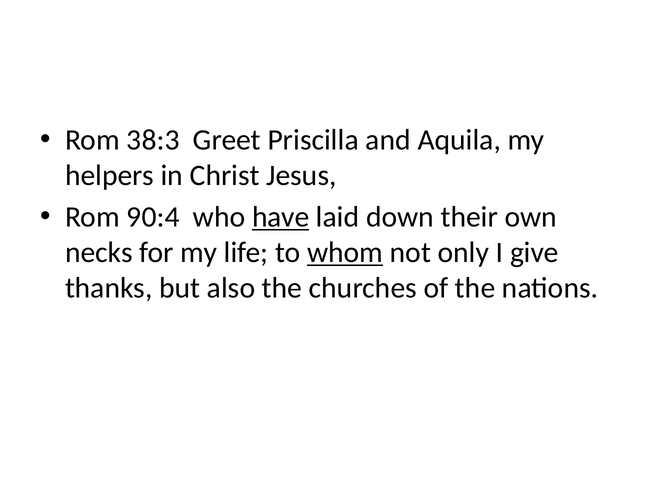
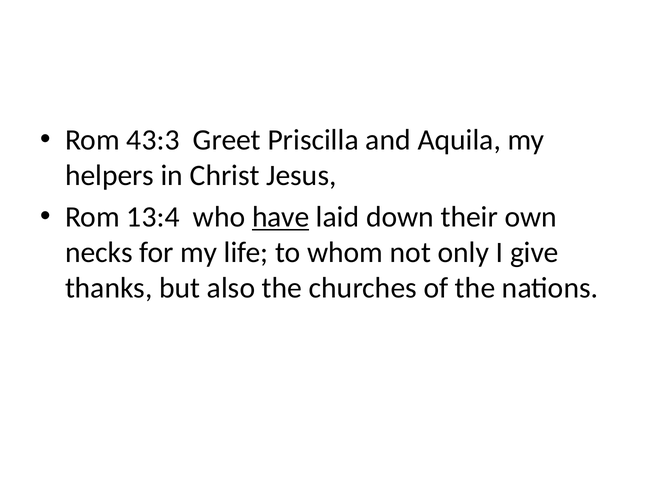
38:3: 38:3 -> 43:3
90:4: 90:4 -> 13:4
whom underline: present -> none
